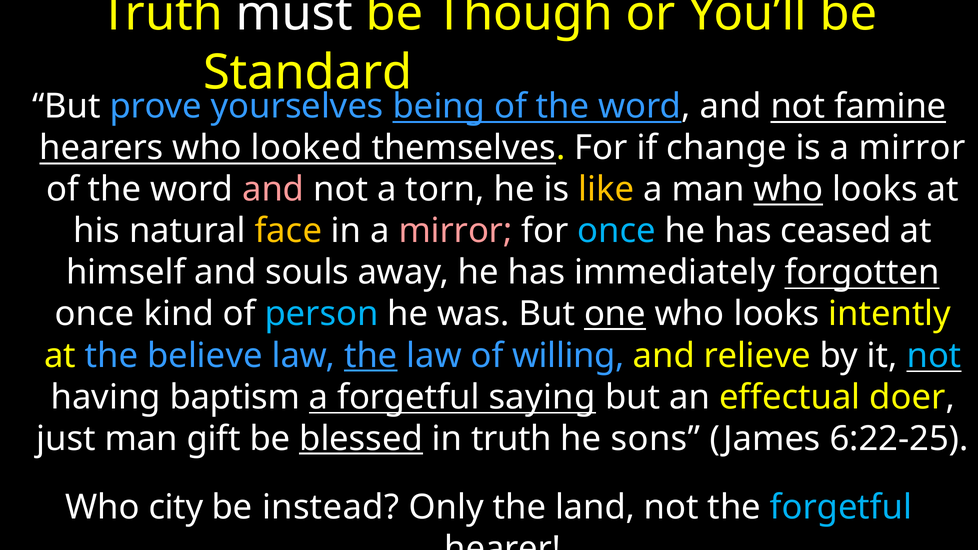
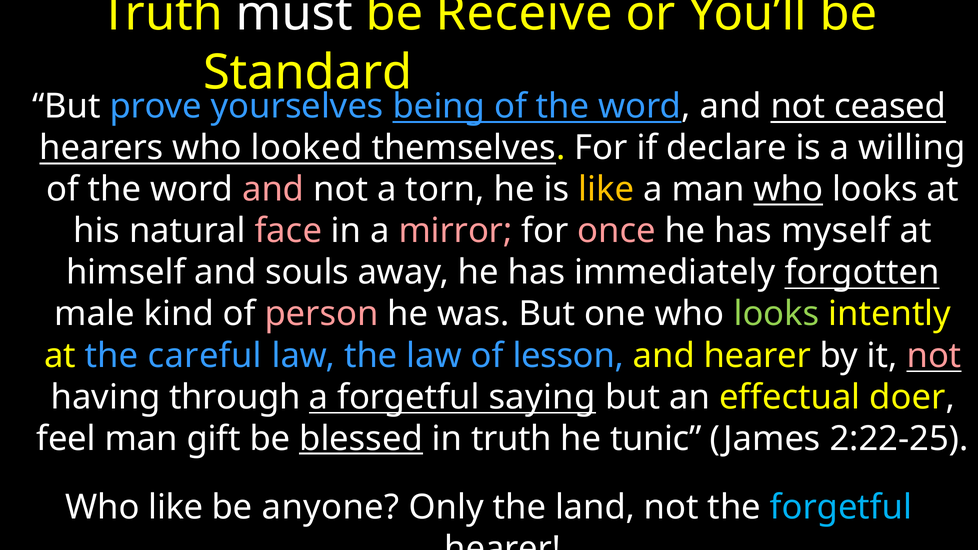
Though: Though -> Receive
famine: famine -> ceased
change: change -> declare
is a mirror: mirror -> willing
face colour: yellow -> pink
once at (616, 231) colour: light blue -> pink
ceased: ceased -> myself
once at (94, 314): once -> male
person colour: light blue -> pink
one underline: present -> none
looks at (777, 314) colour: white -> light green
believe: believe -> careful
the at (371, 356) underline: present -> none
willing: willing -> lesson
and relieve: relieve -> hearer
not at (934, 356) colour: light blue -> pink
baptism: baptism -> through
just: just -> feel
sons: sons -> tunic
6:22-25: 6:22-25 -> 2:22-25
Who city: city -> like
instead: instead -> anyone
